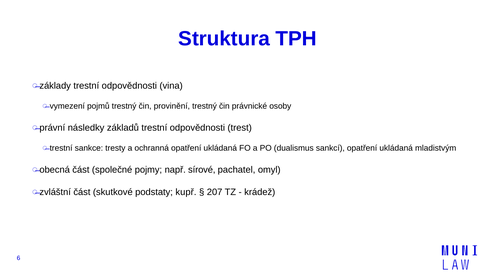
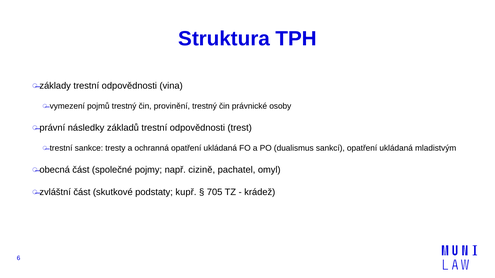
sírové: sírové -> cizině
207: 207 -> 705
